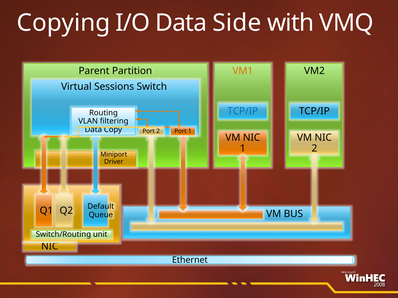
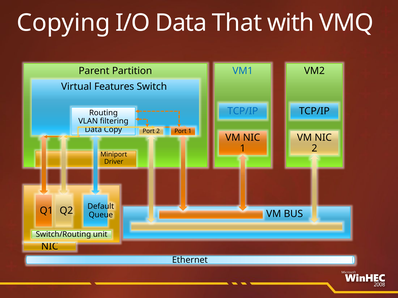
Side: Side -> That
VM1 colour: orange -> blue
Sessions: Sessions -> Features
